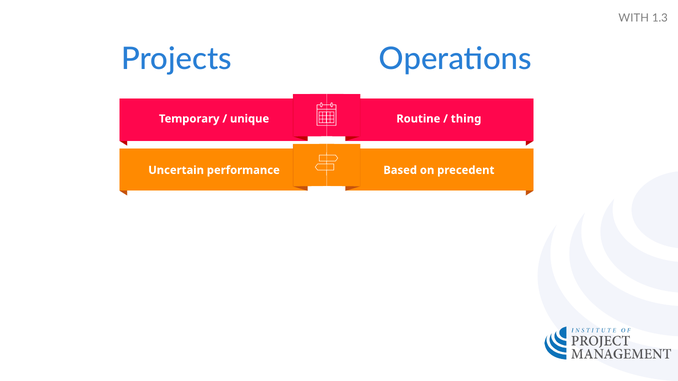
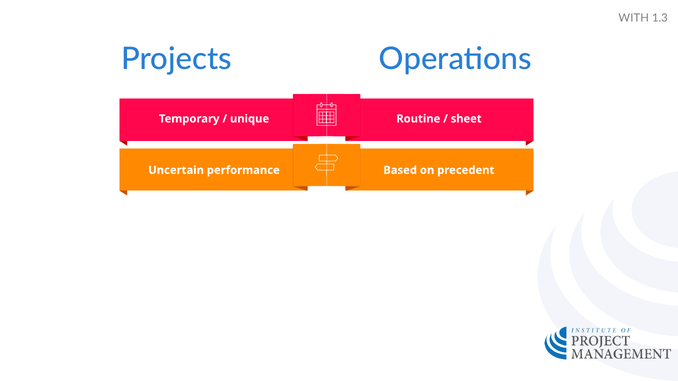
thing: thing -> sheet
